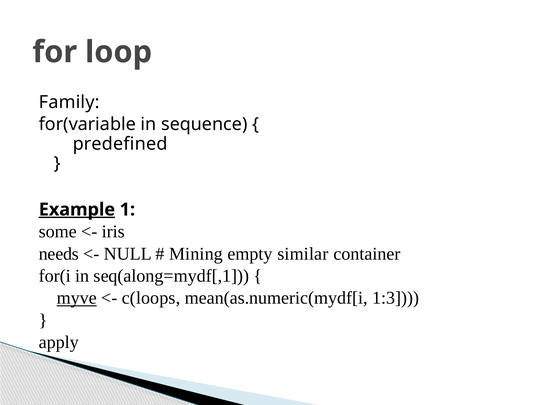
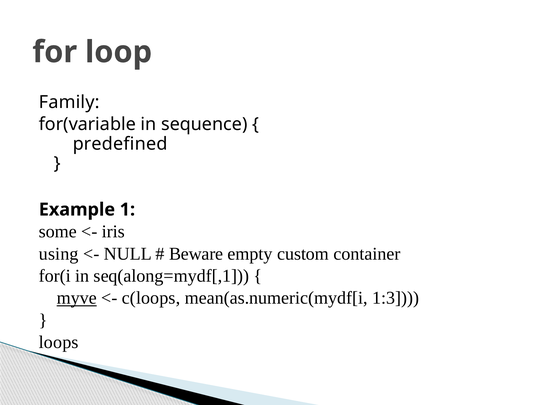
Example underline: present -> none
needs: needs -> using
Mining: Mining -> Beware
similar: similar -> custom
apply: apply -> loops
